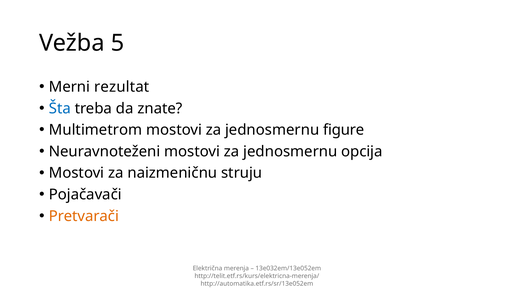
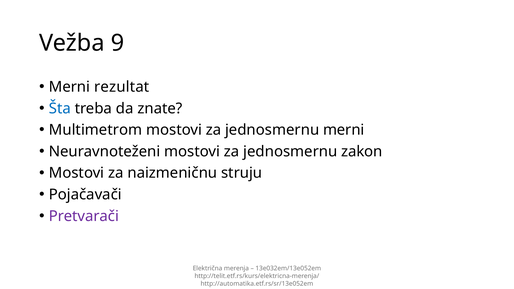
5: 5 -> 9
jednosmernu figure: figure -> merni
opcija: opcija -> zakon
Pretvarači colour: orange -> purple
